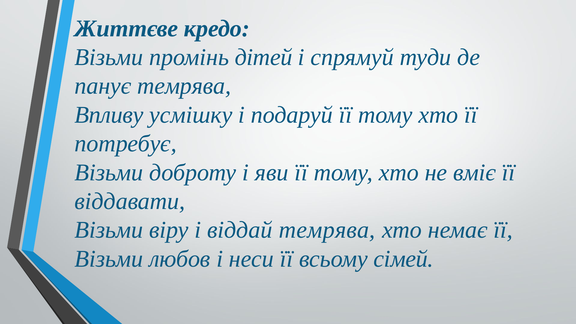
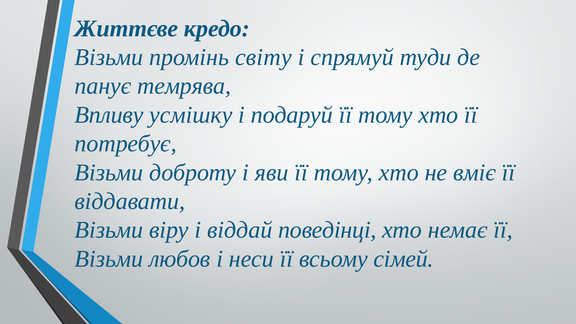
дітей: дітей -> світу
віддай темрява: темрява -> поведінці
